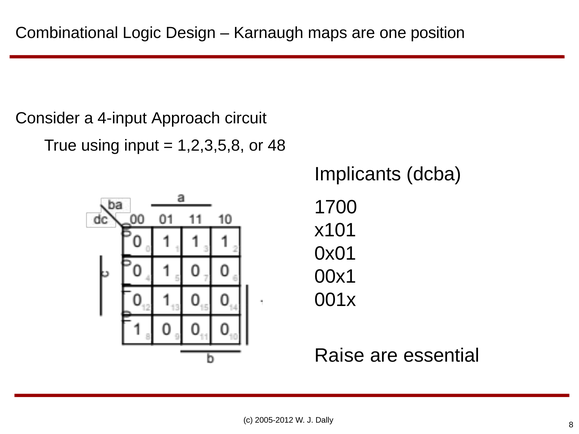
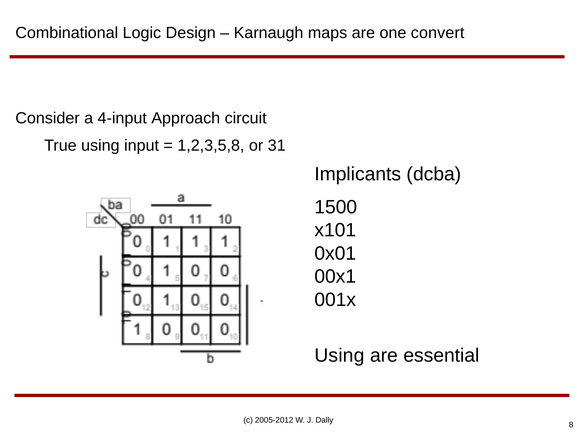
position: position -> convert
48: 48 -> 31
1700: 1700 -> 1500
Raise at (340, 356): Raise -> Using
